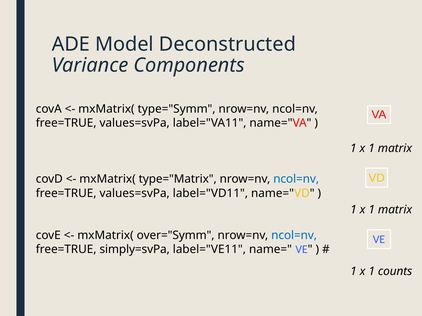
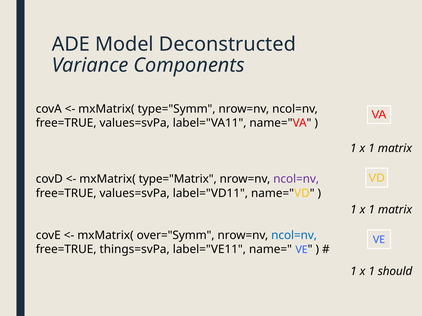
ncol=nv at (296, 179) colour: blue -> purple
simply=svPa: simply=svPa -> things=svPa
counts: counts -> should
